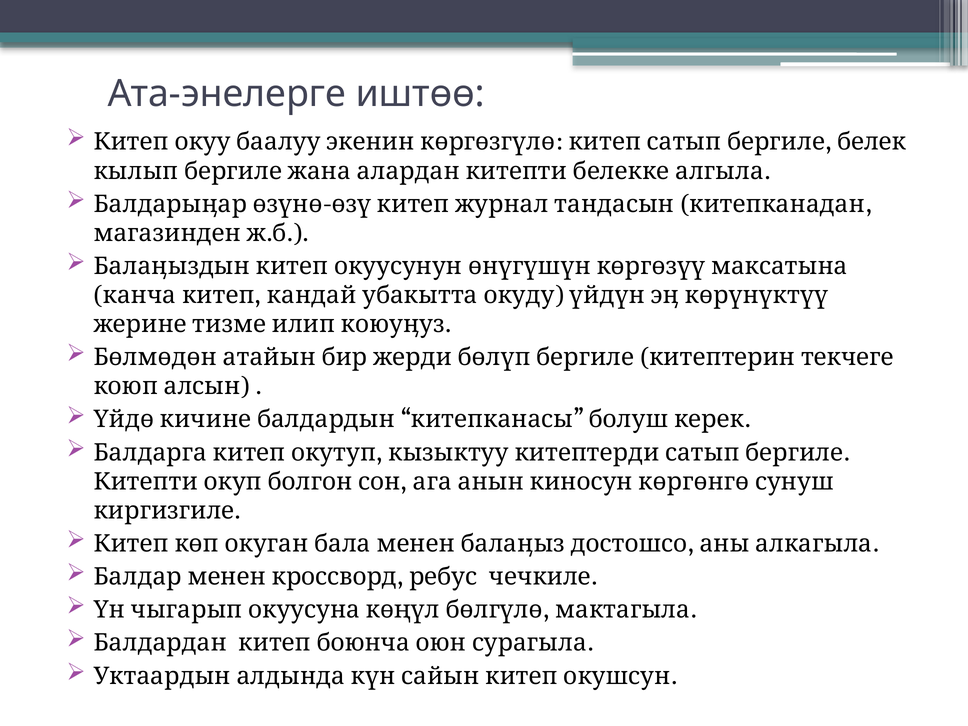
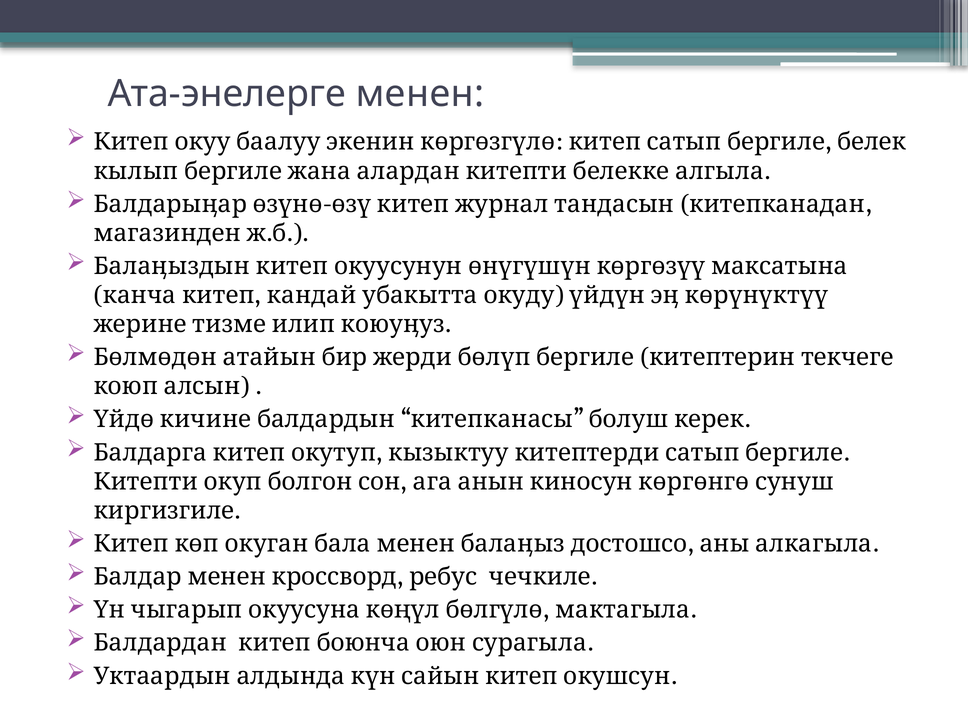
иштөө: иштөө -> менен
